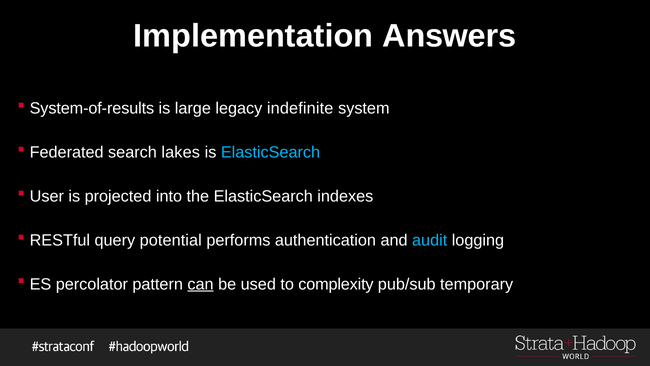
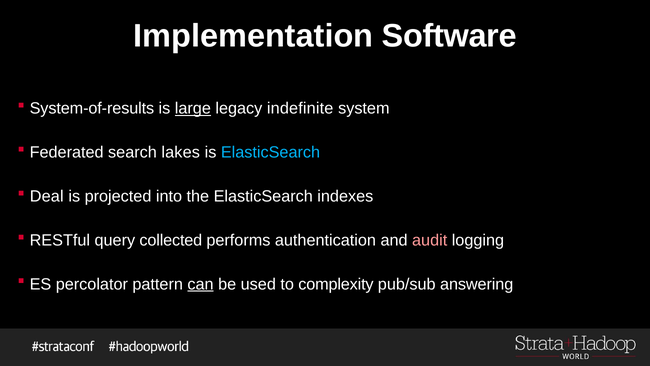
Answers: Answers -> Software
large underline: none -> present
User: User -> Deal
potential: potential -> collected
audit colour: light blue -> pink
temporary: temporary -> answering
